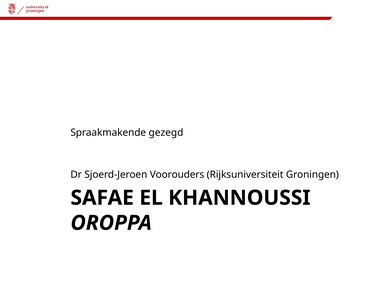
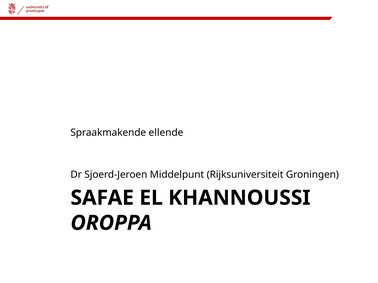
gezegd: gezegd -> ellende
Voorouders: Voorouders -> Middelpunt
